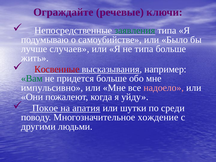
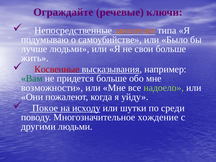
заявления colour: green -> orange
лучше случаев: случаев -> людьми
не типа: типа -> свои
импульсивно: импульсивно -> возможности
надоело colour: pink -> light green
апатия: апатия -> исходу
